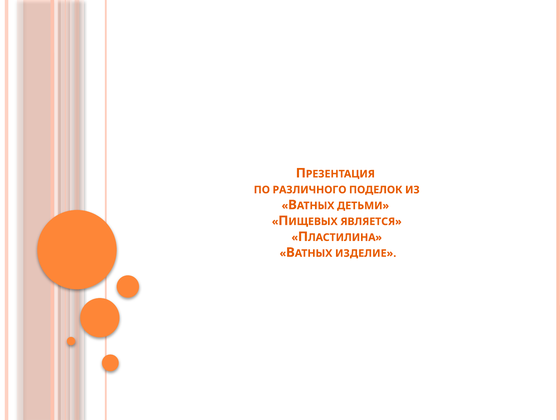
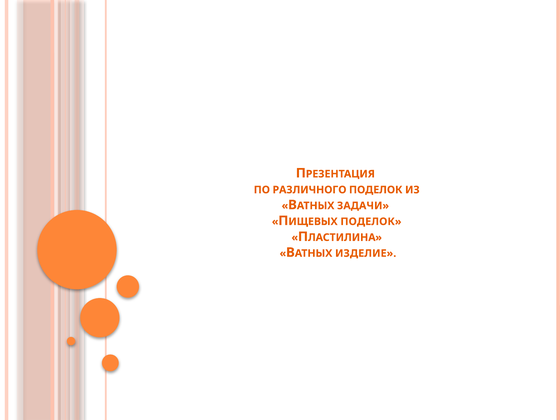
ДЕТЬМИ: ДЕТЬМИ -> ЗАДАЧИ
ПИЩЕВЫХ ЯВЛЯЕТСЯ: ЯВЛЯЕТСЯ -> ПОДЕЛОК
